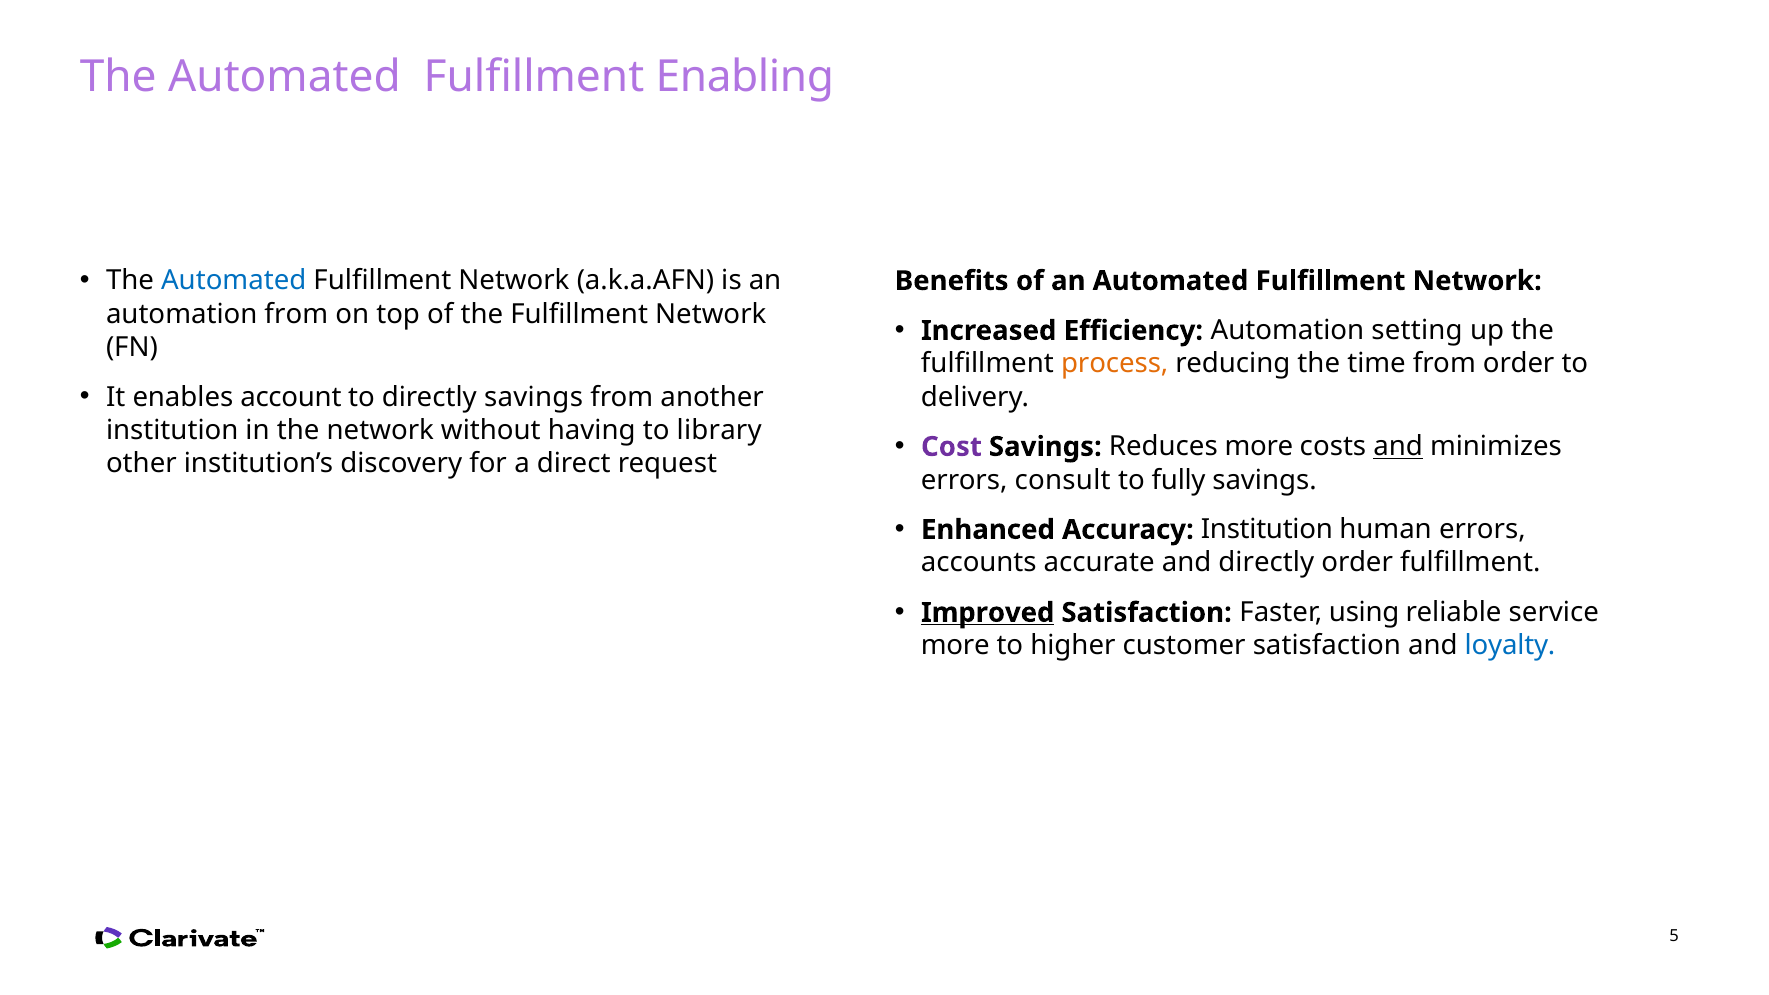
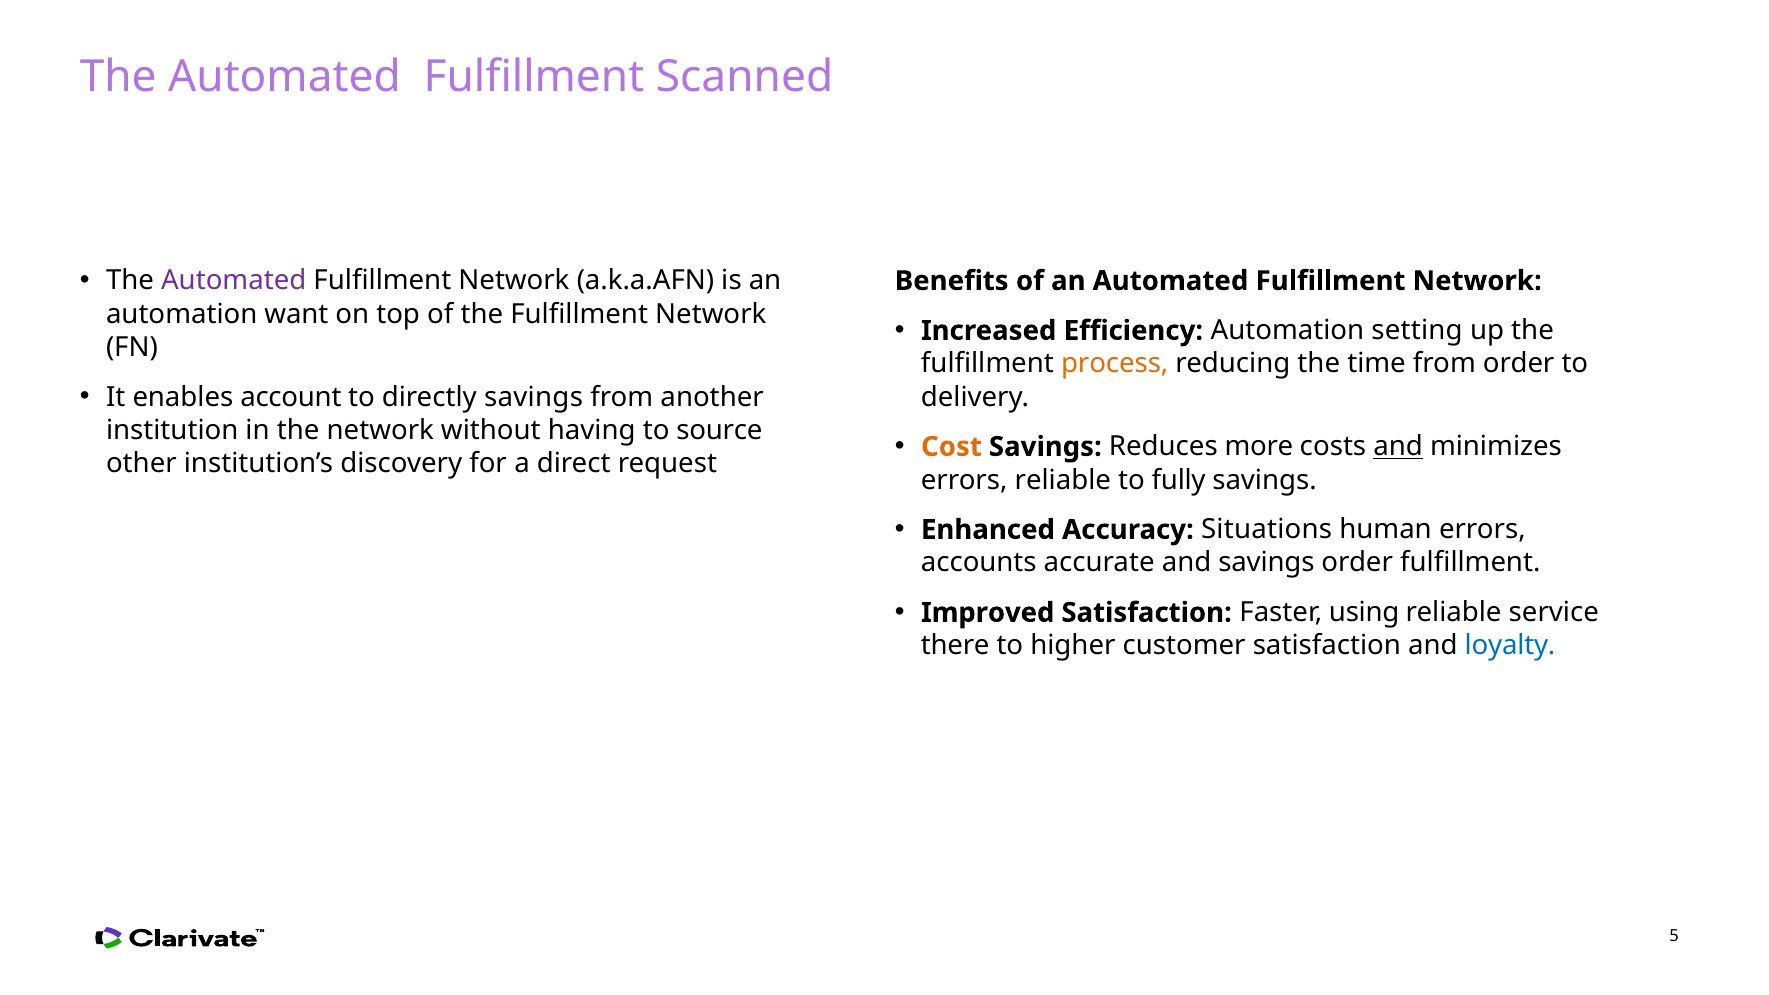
Enabling: Enabling -> Scanned
Automated at (234, 281) colour: blue -> purple
automation from: from -> want
library: library -> source
Cost colour: purple -> orange
errors consult: consult -> reliable
Accuracy Institution: Institution -> Situations
and directly: directly -> savings
Improved underline: present -> none
more at (955, 646): more -> there
